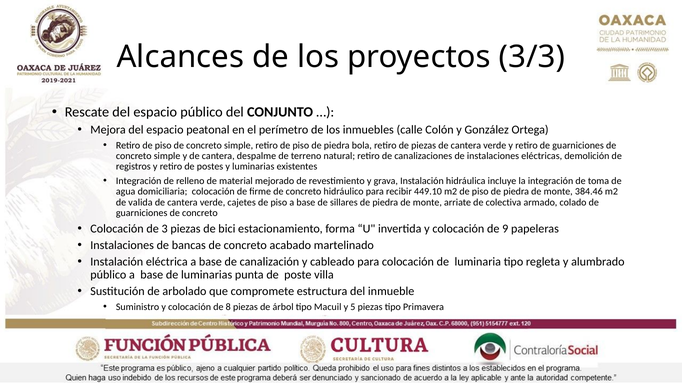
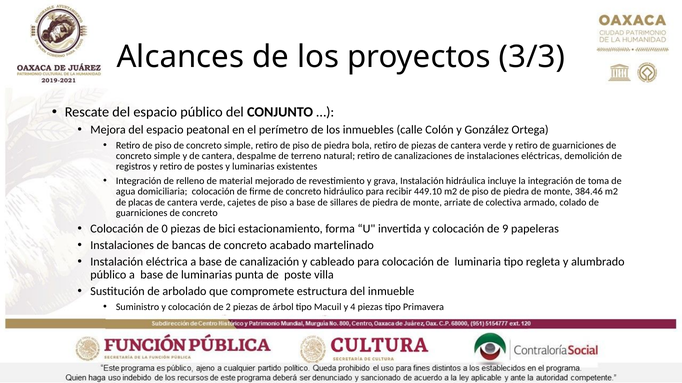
valida: valida -> placas
3: 3 -> 0
8: 8 -> 2
5: 5 -> 4
